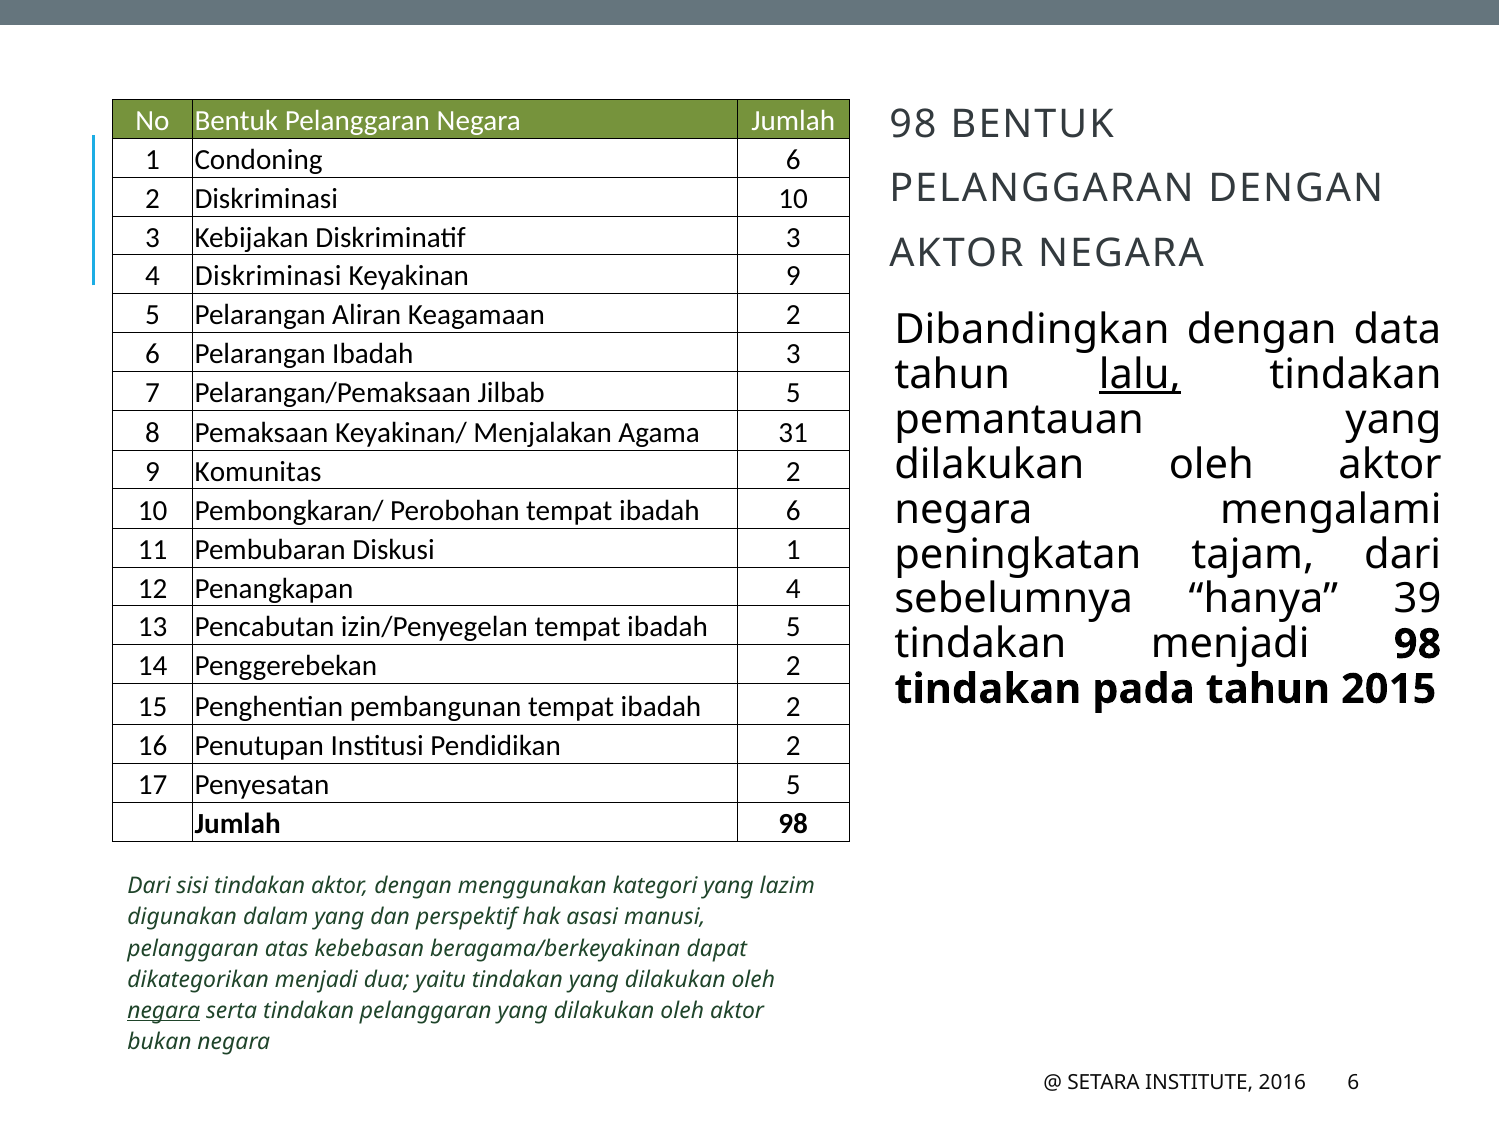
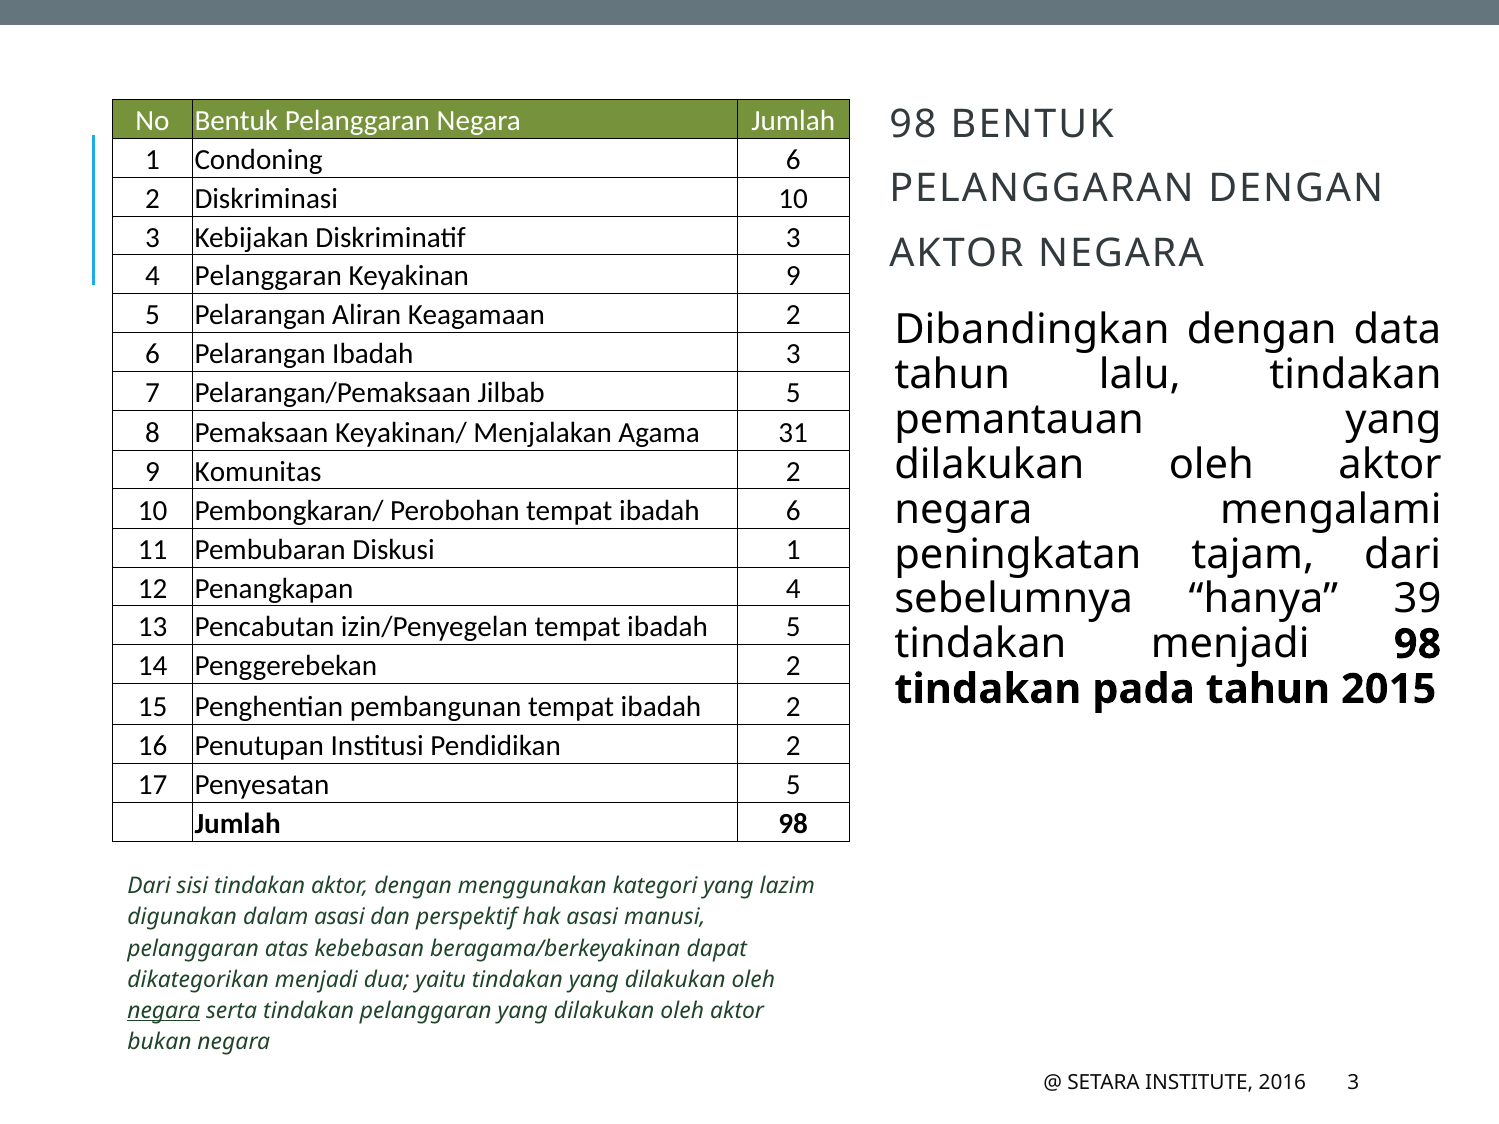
4 Diskriminasi: Diskriminasi -> Pelanggaran
lalu underline: present -> none
dalam yang: yang -> asasi
2016 6: 6 -> 3
